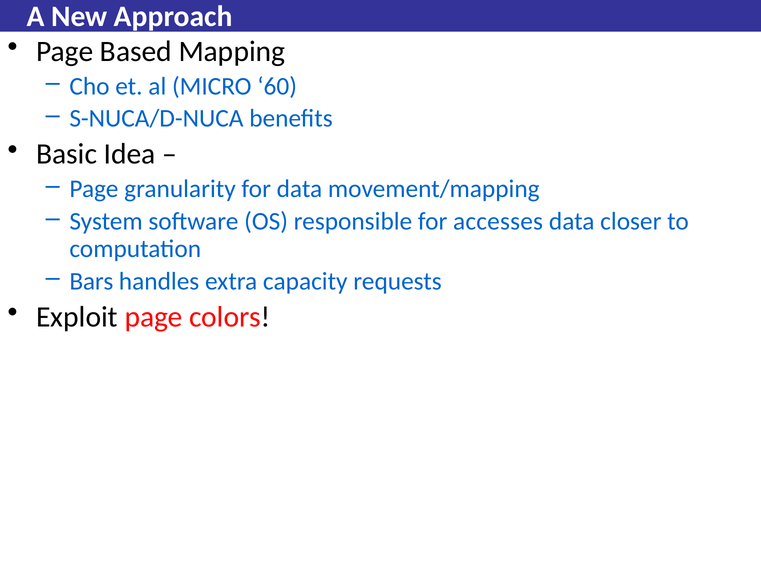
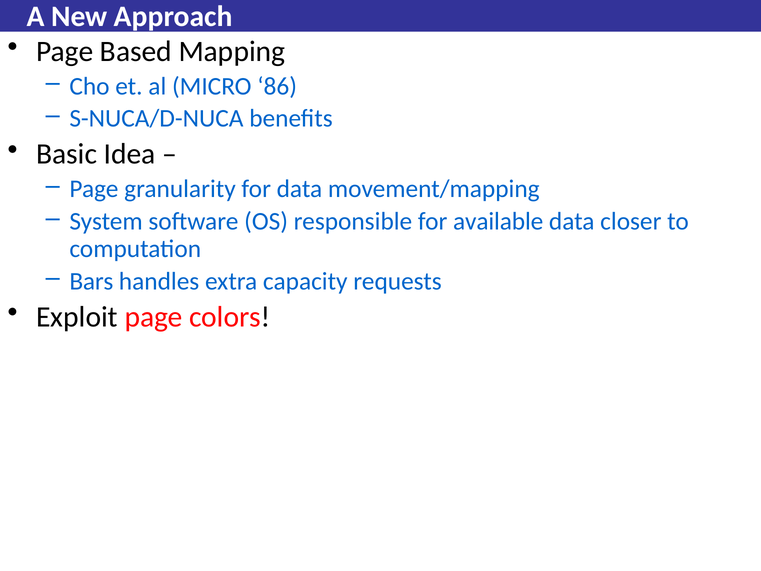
60: 60 -> 86
accesses: accesses -> available
